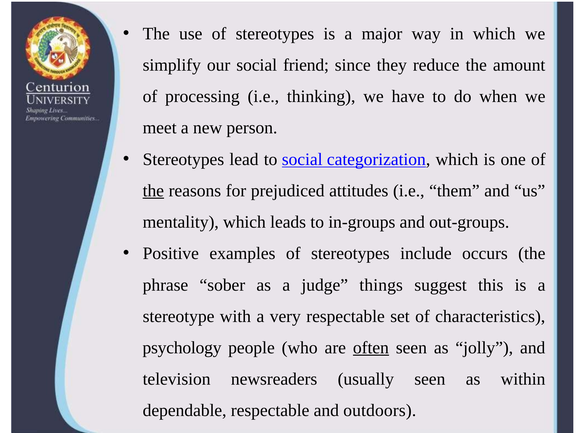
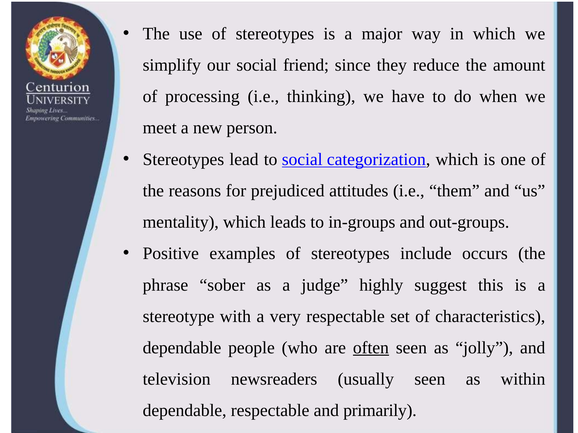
the at (153, 191) underline: present -> none
things: things -> highly
psychology at (182, 348): psychology -> dependable
outdoors: outdoors -> primarily
